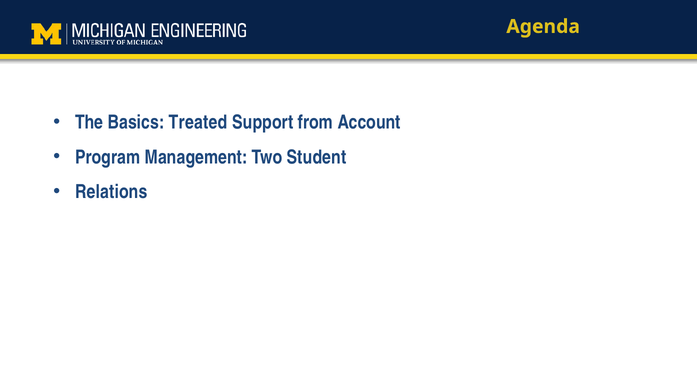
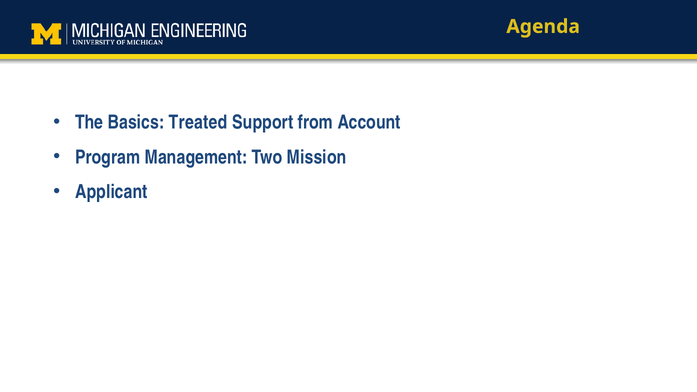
Student: Student -> Mission
Relations: Relations -> Applicant
